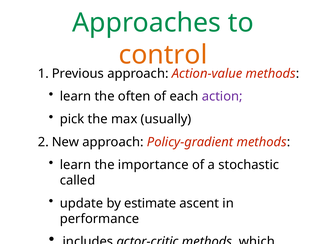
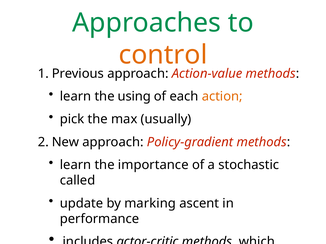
often: often -> using
action colour: purple -> orange
estimate: estimate -> marking
